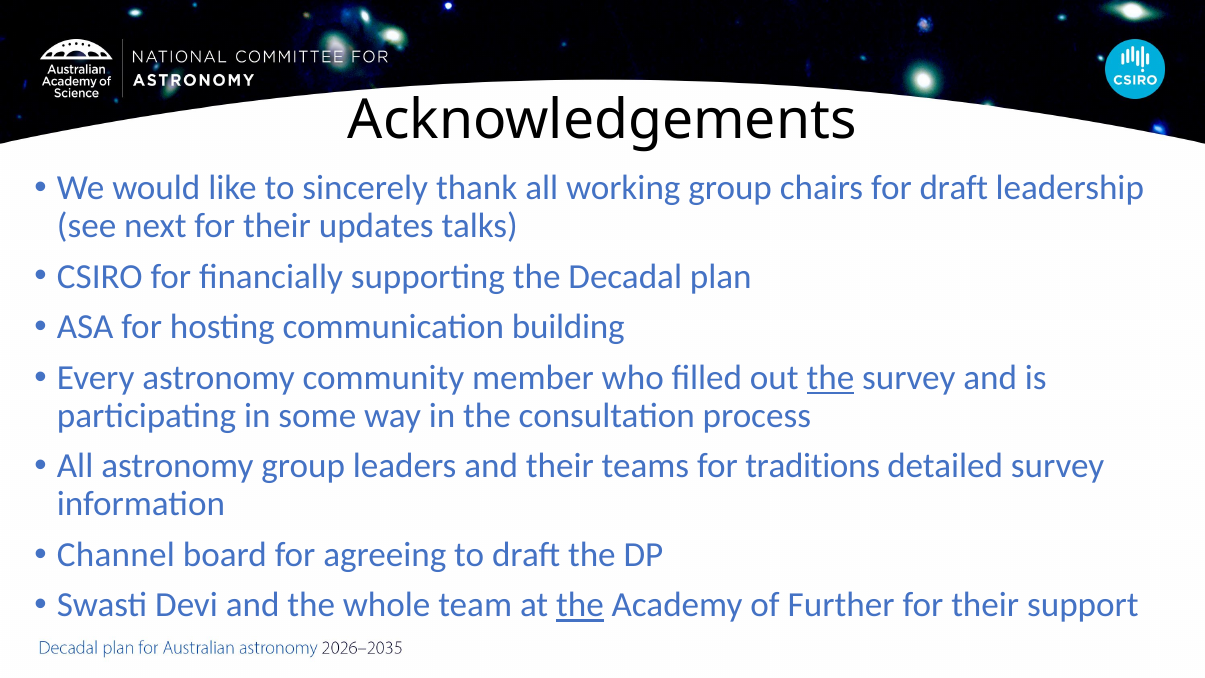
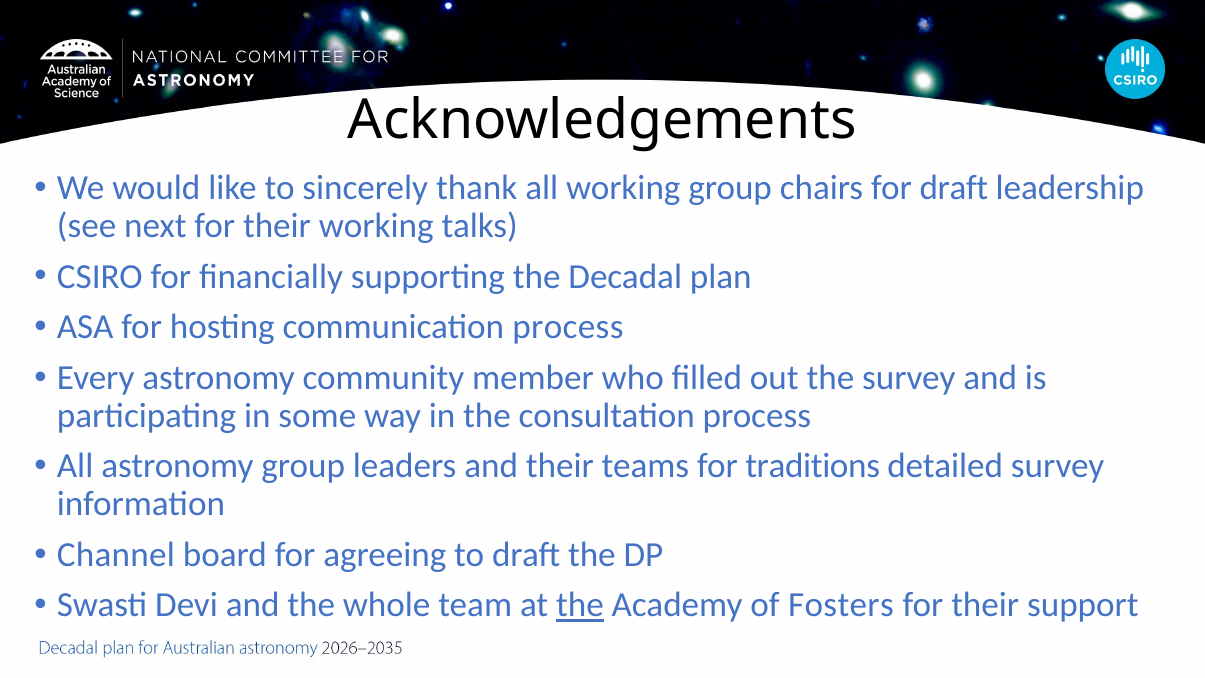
their updates: updates -> working
communication building: building -> process
the at (830, 378) underline: present -> none
Further: Further -> Fosters
